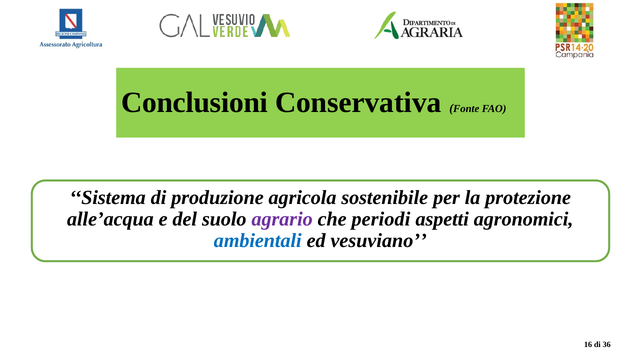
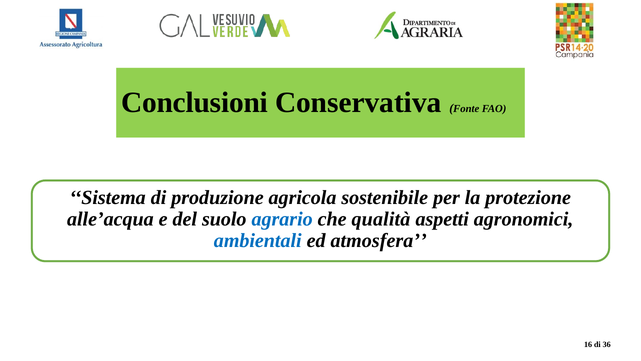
agrario colour: purple -> blue
periodi: periodi -> qualità
vesuviano: vesuviano -> atmosfera
